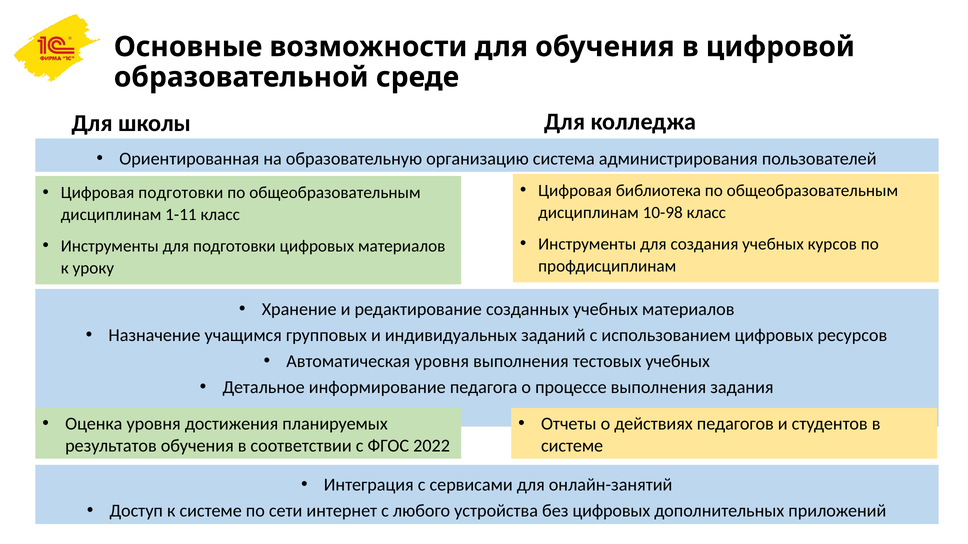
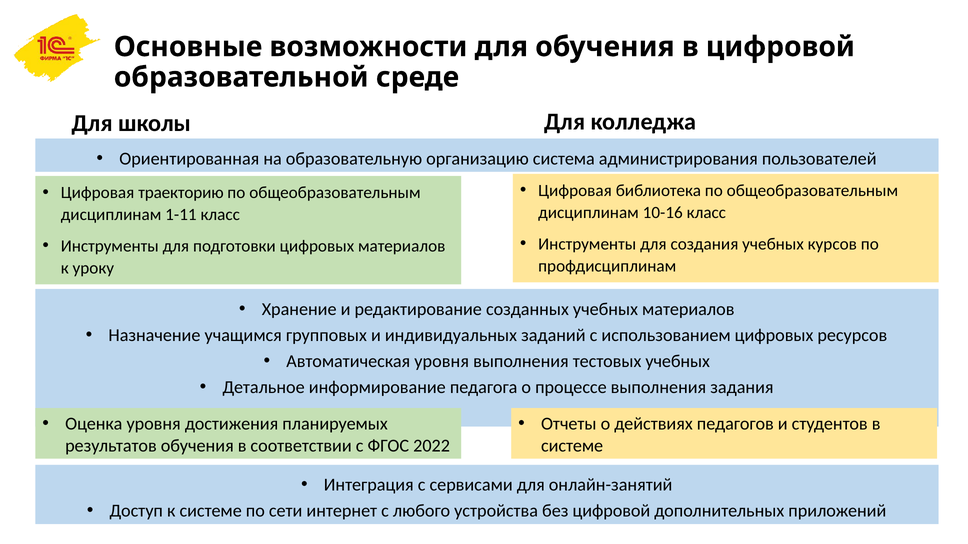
Цифровая подготовки: подготовки -> траекторию
10-98: 10-98 -> 10-16
без цифровых: цифровых -> цифровой
